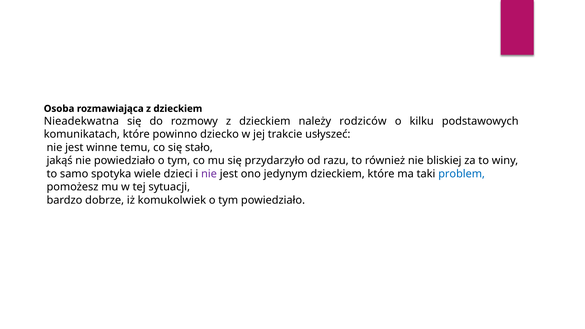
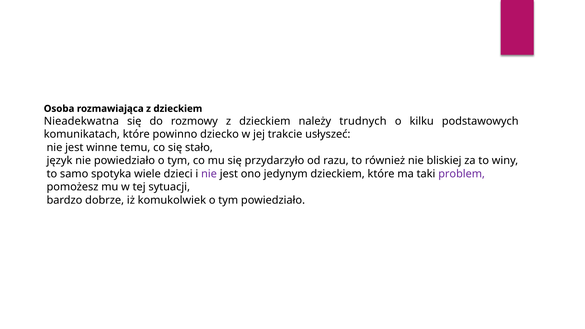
rodziców: rodziców -> trudnych
jakąś: jakąś -> język
problem colour: blue -> purple
